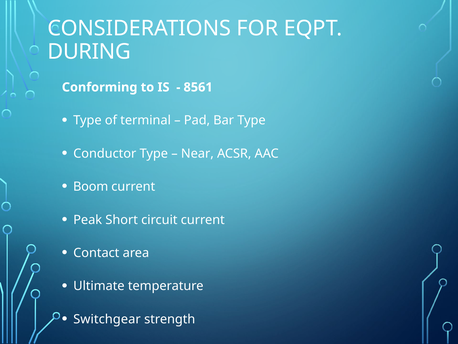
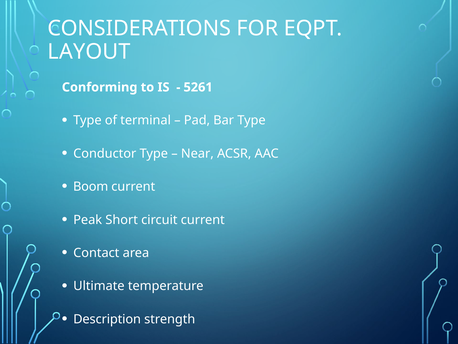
DURING: DURING -> LAYOUT
8561: 8561 -> 5261
Switchgear: Switchgear -> Description
